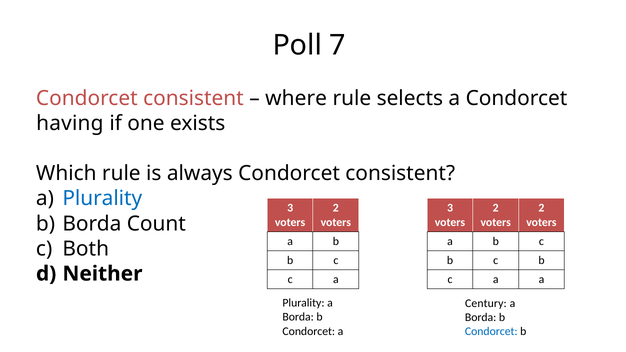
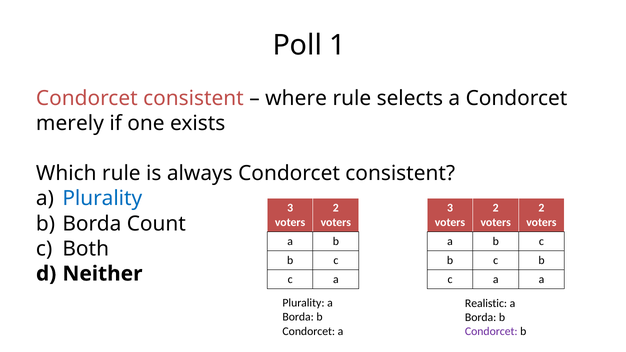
7: 7 -> 1
having: having -> merely
Century: Century -> Realistic
Condorcet at (491, 331) colour: blue -> purple
